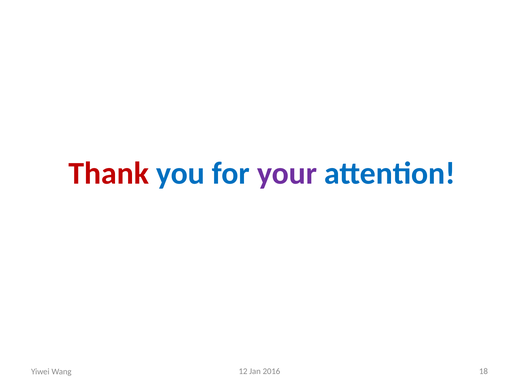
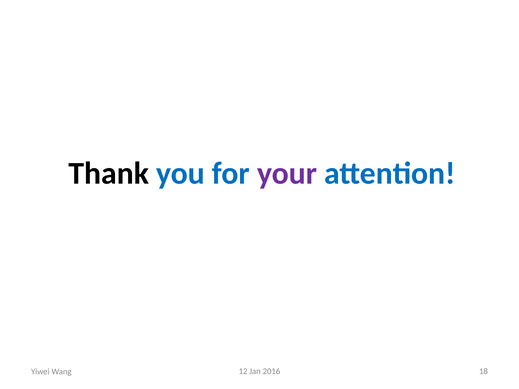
Thank colour: red -> black
